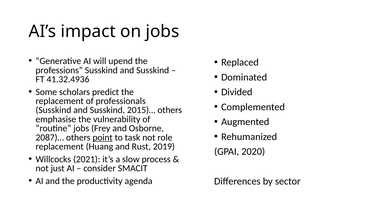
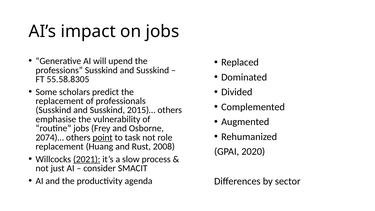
41.32.4936: 41.32.4936 -> 55.58.8305
2087)…: 2087)… -> 2074)…
2019: 2019 -> 2008
2021 underline: none -> present
